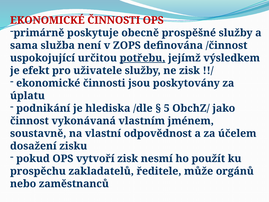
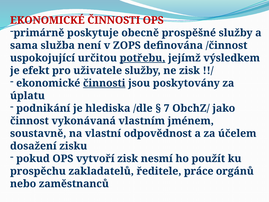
činnosti at (104, 83) underline: none -> present
5: 5 -> 7
může: může -> práce
